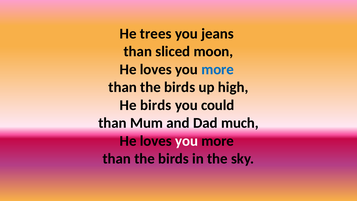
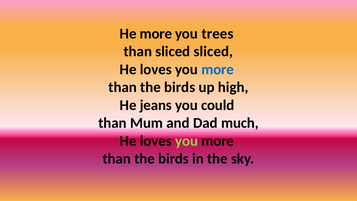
He trees: trees -> more
jeans: jeans -> trees
sliced moon: moon -> sliced
He birds: birds -> jeans
you at (187, 141) colour: white -> light green
